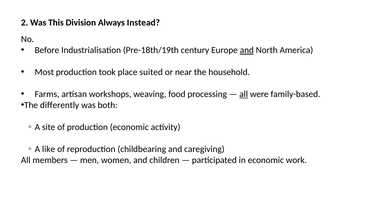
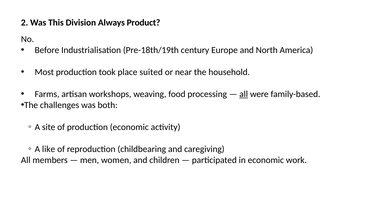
Instead: Instead -> Product
and at (247, 50) underline: present -> none
differently: differently -> challenges
